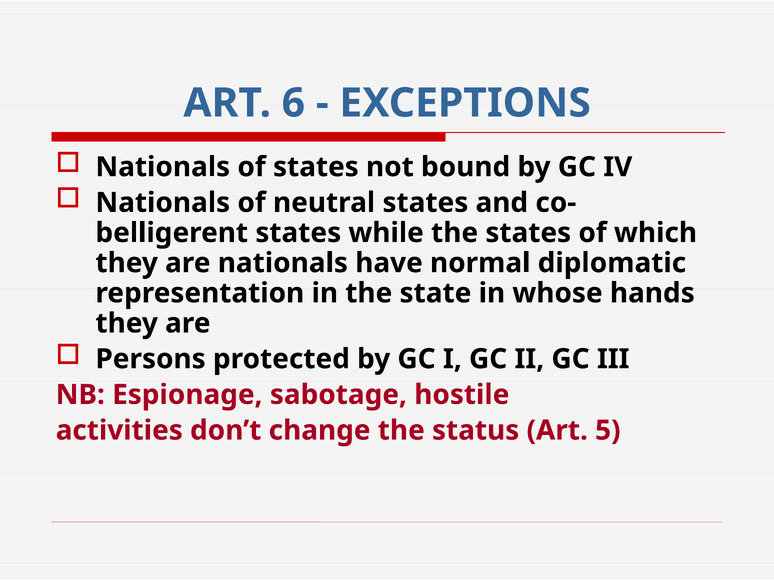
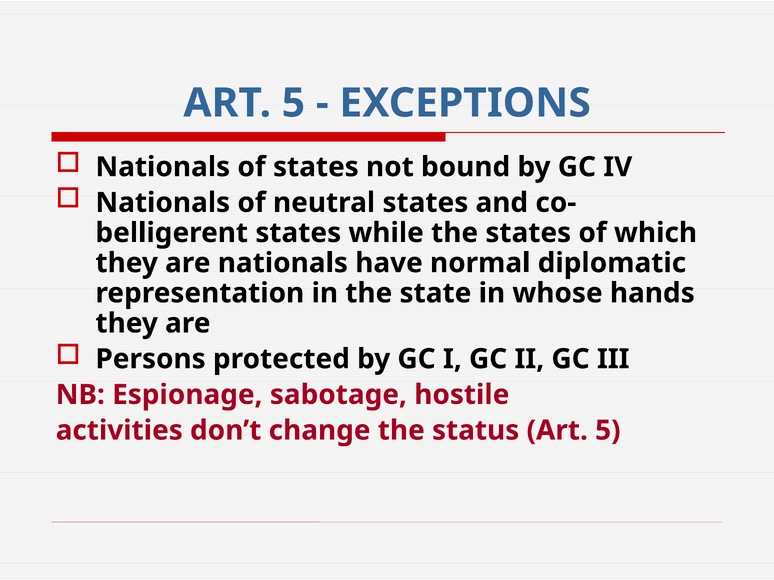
6 at (293, 103): 6 -> 5
